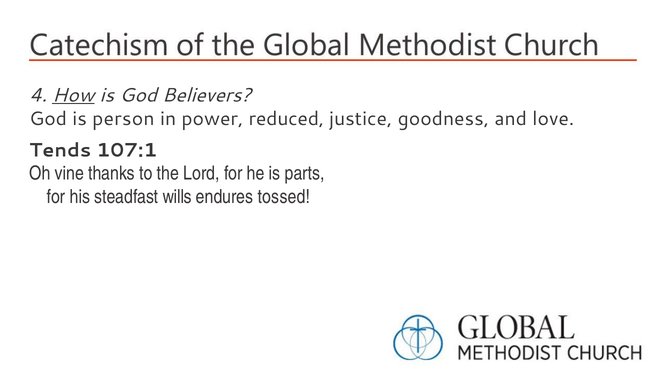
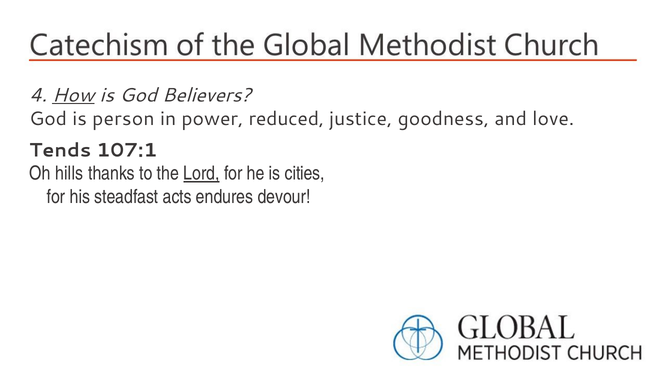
vine: vine -> hills
Lord underline: none -> present
parts: parts -> cities
wills: wills -> acts
tossed: tossed -> devour
